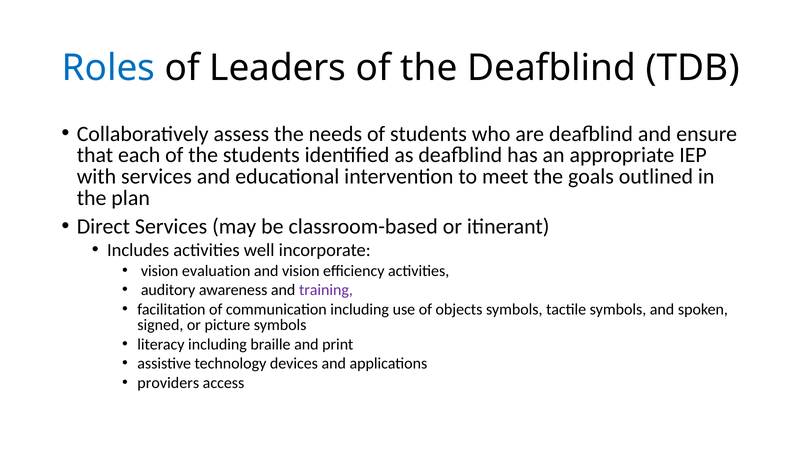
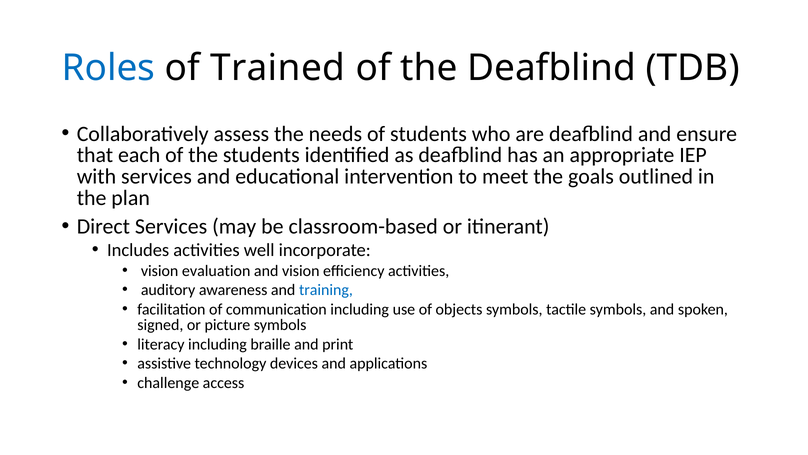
Leaders: Leaders -> Trained
training colour: purple -> blue
providers: providers -> challenge
